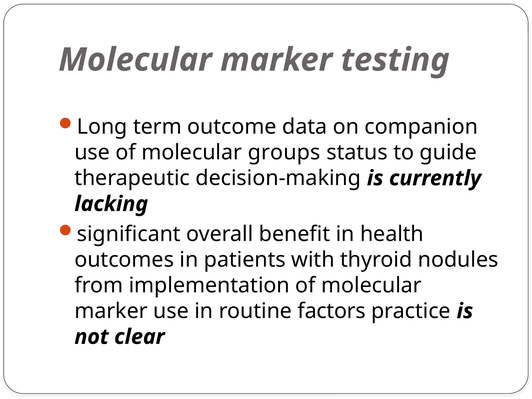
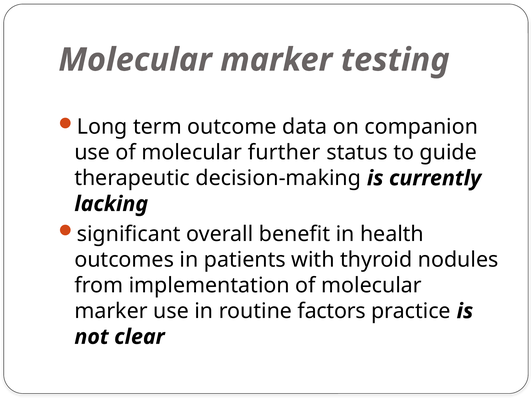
groups: groups -> further
